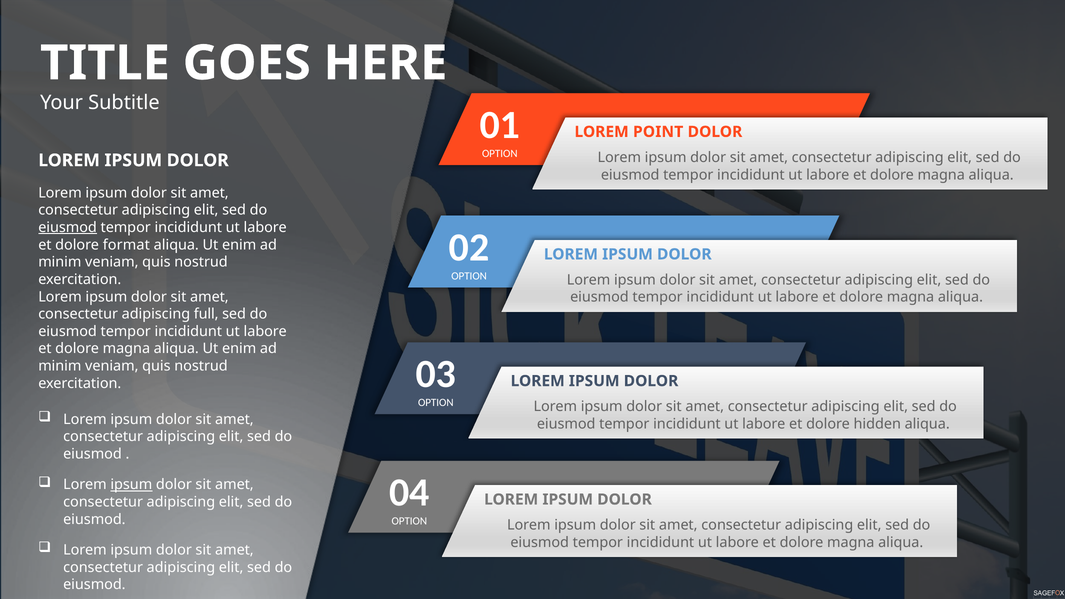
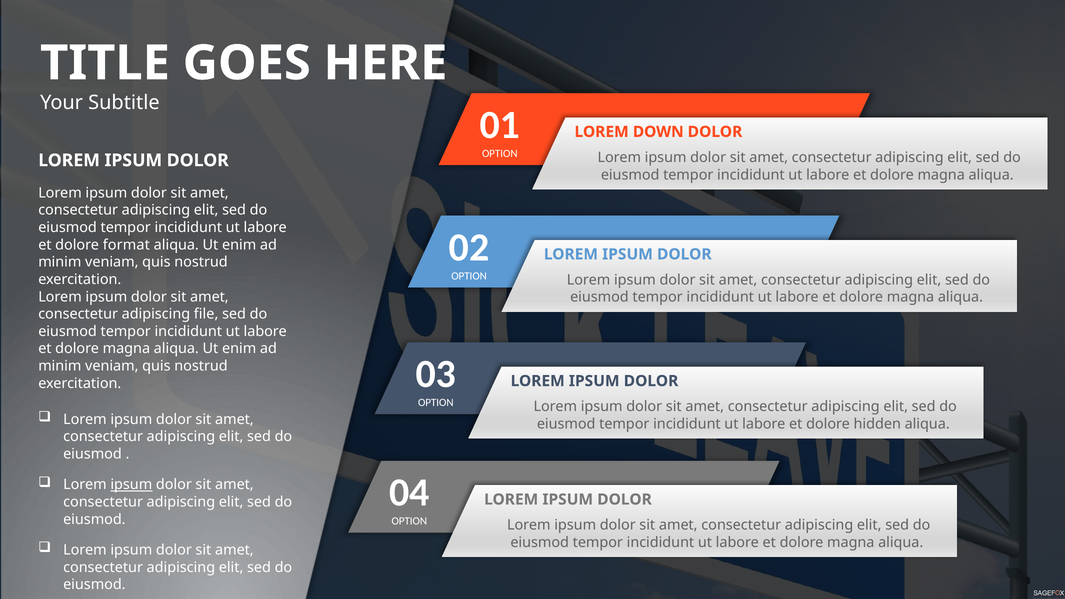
POINT: POINT -> DOWN
eiusmod at (68, 227) underline: present -> none
full: full -> file
